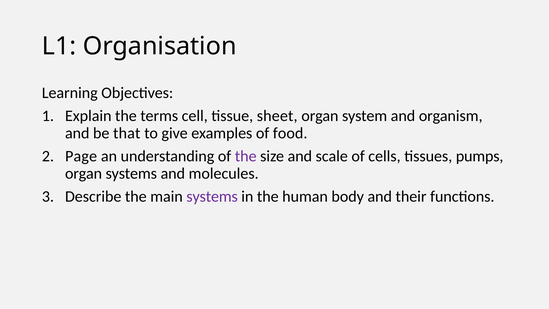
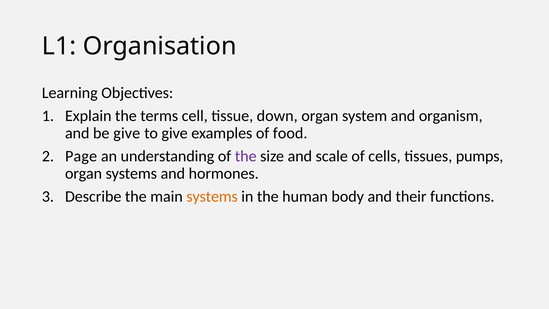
sheet: sheet -> down
be that: that -> give
molecules: molecules -> hormones
systems at (212, 196) colour: purple -> orange
